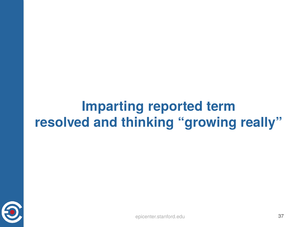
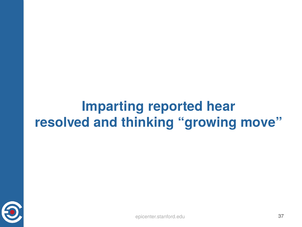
term: term -> hear
really: really -> move
